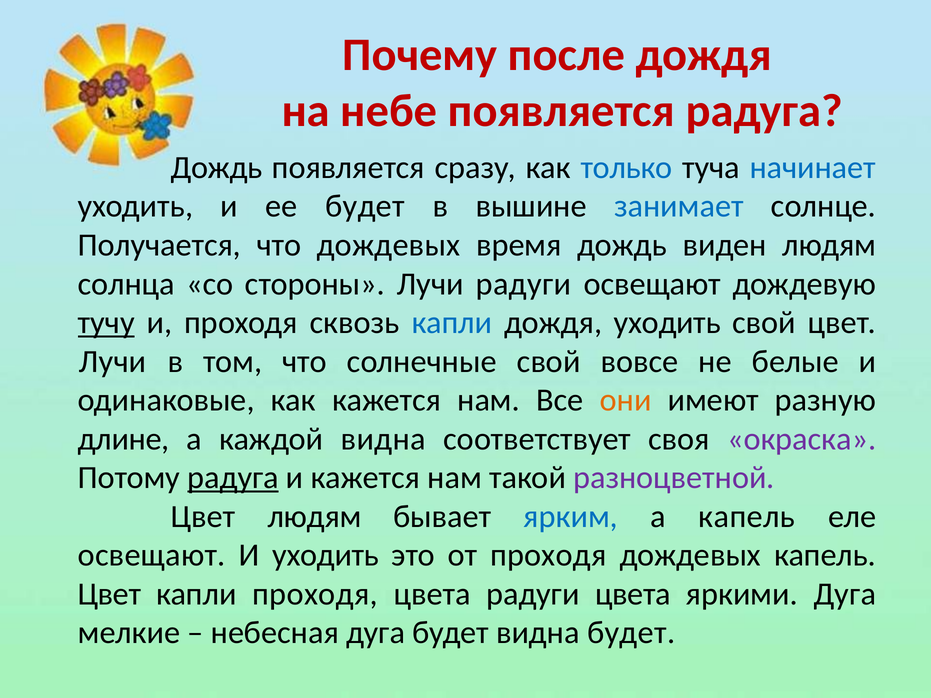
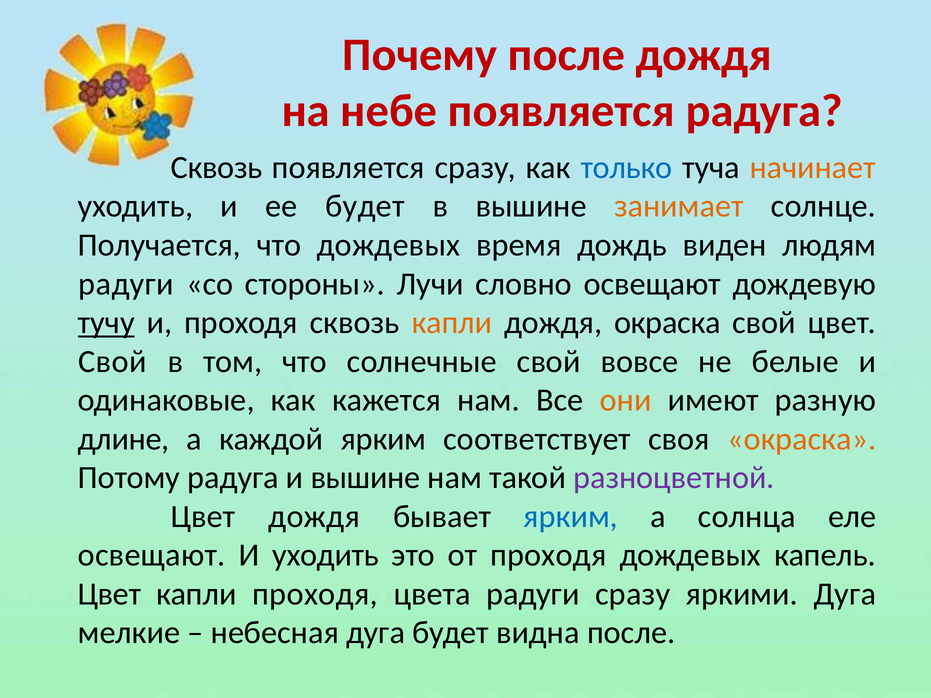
Дождь at (217, 168): Дождь -> Сквозь
начинает colour: blue -> orange
занимает colour: blue -> orange
солнца at (126, 284): солнца -> радуги
Лучи радуги: радуги -> словно
капли at (452, 323) colour: blue -> orange
дождя уходить: уходить -> окраска
Лучи at (112, 362): Лучи -> Свой
каждой видна: видна -> ярким
окраска at (802, 439) colour: purple -> orange
радуга at (233, 478) underline: present -> none
и кажется: кажется -> вышине
Цвет людям: людям -> дождя
а капель: капель -> солнца
радуги цвета: цвета -> сразу
видна будет: будет -> после
